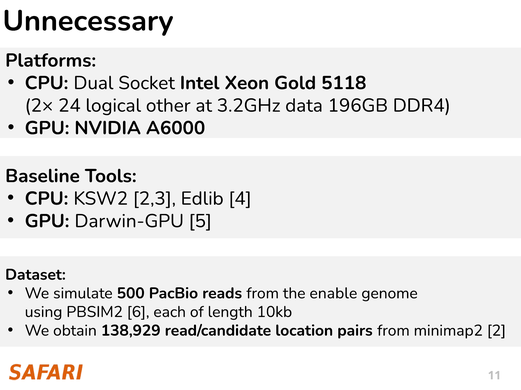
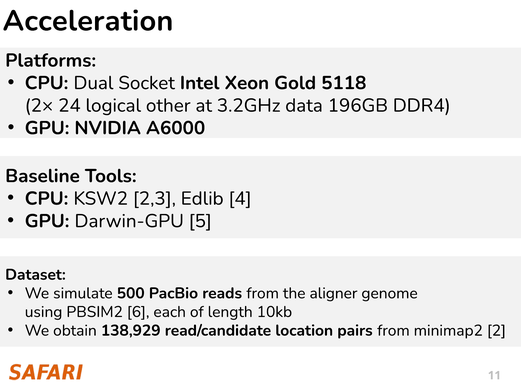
Unnecessary: Unnecessary -> Acceleration
enable: enable -> aligner
